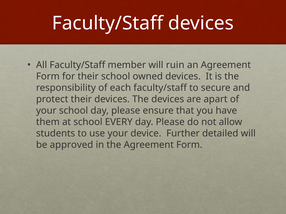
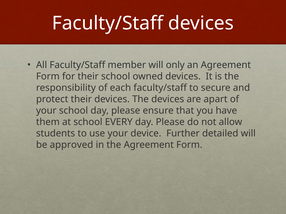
ruin: ruin -> only
